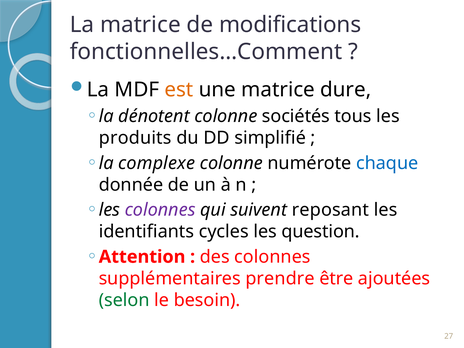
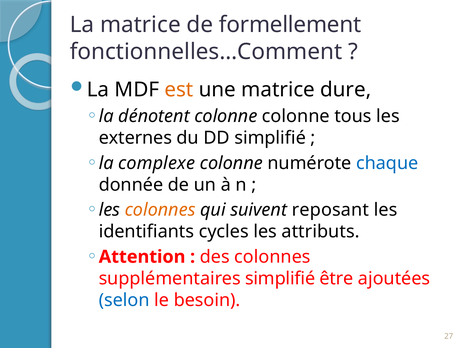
modifications: modifications -> formellement
colonne sociétés: sociétés -> colonne
produits: produits -> externes
colonnes at (160, 210) colour: purple -> orange
question: question -> attributs
supplémentaires prendre: prendre -> simplifié
selon colour: green -> blue
